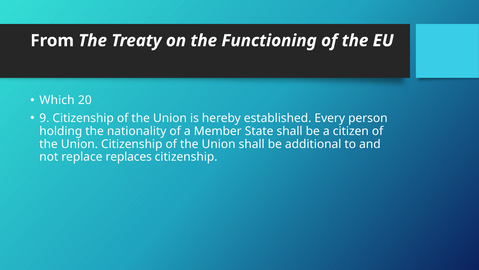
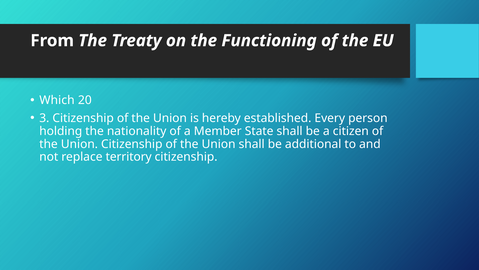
9: 9 -> 3
replaces: replaces -> territory
